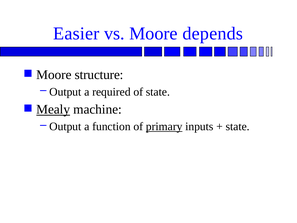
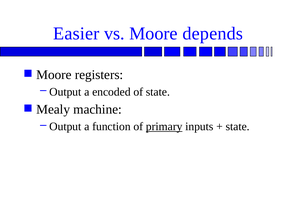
structure: structure -> registers
required: required -> encoded
Mealy underline: present -> none
